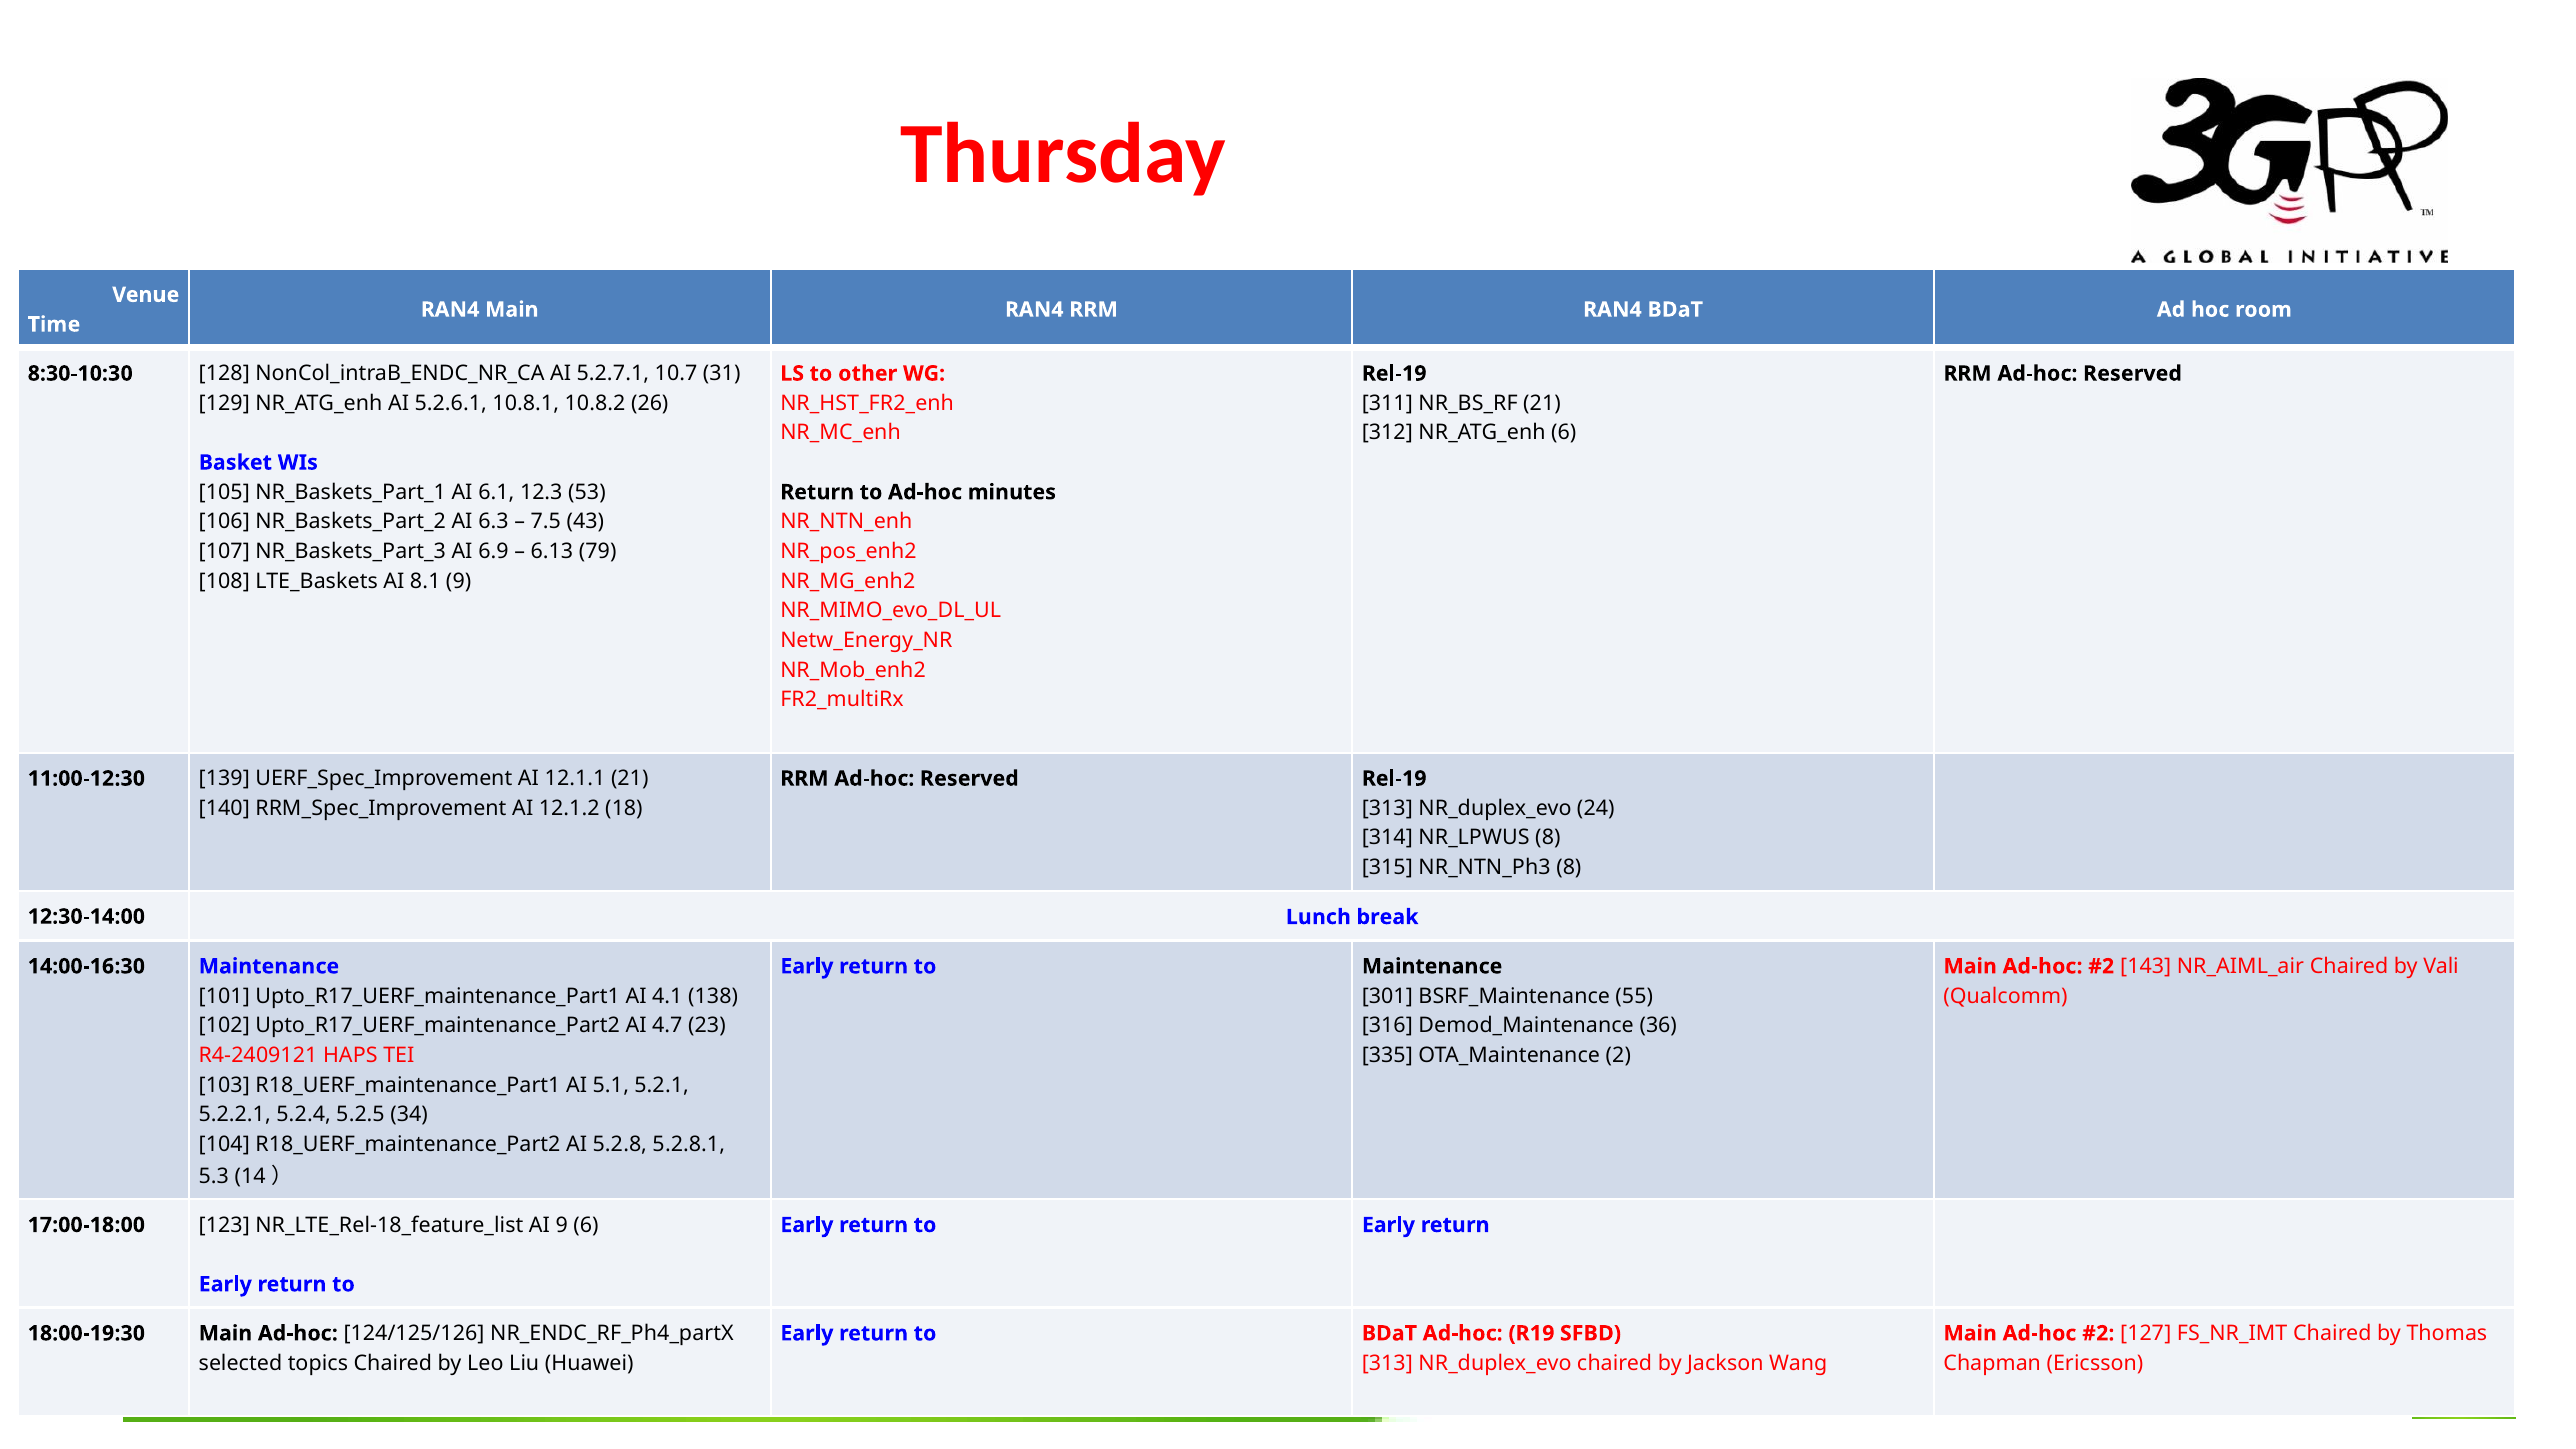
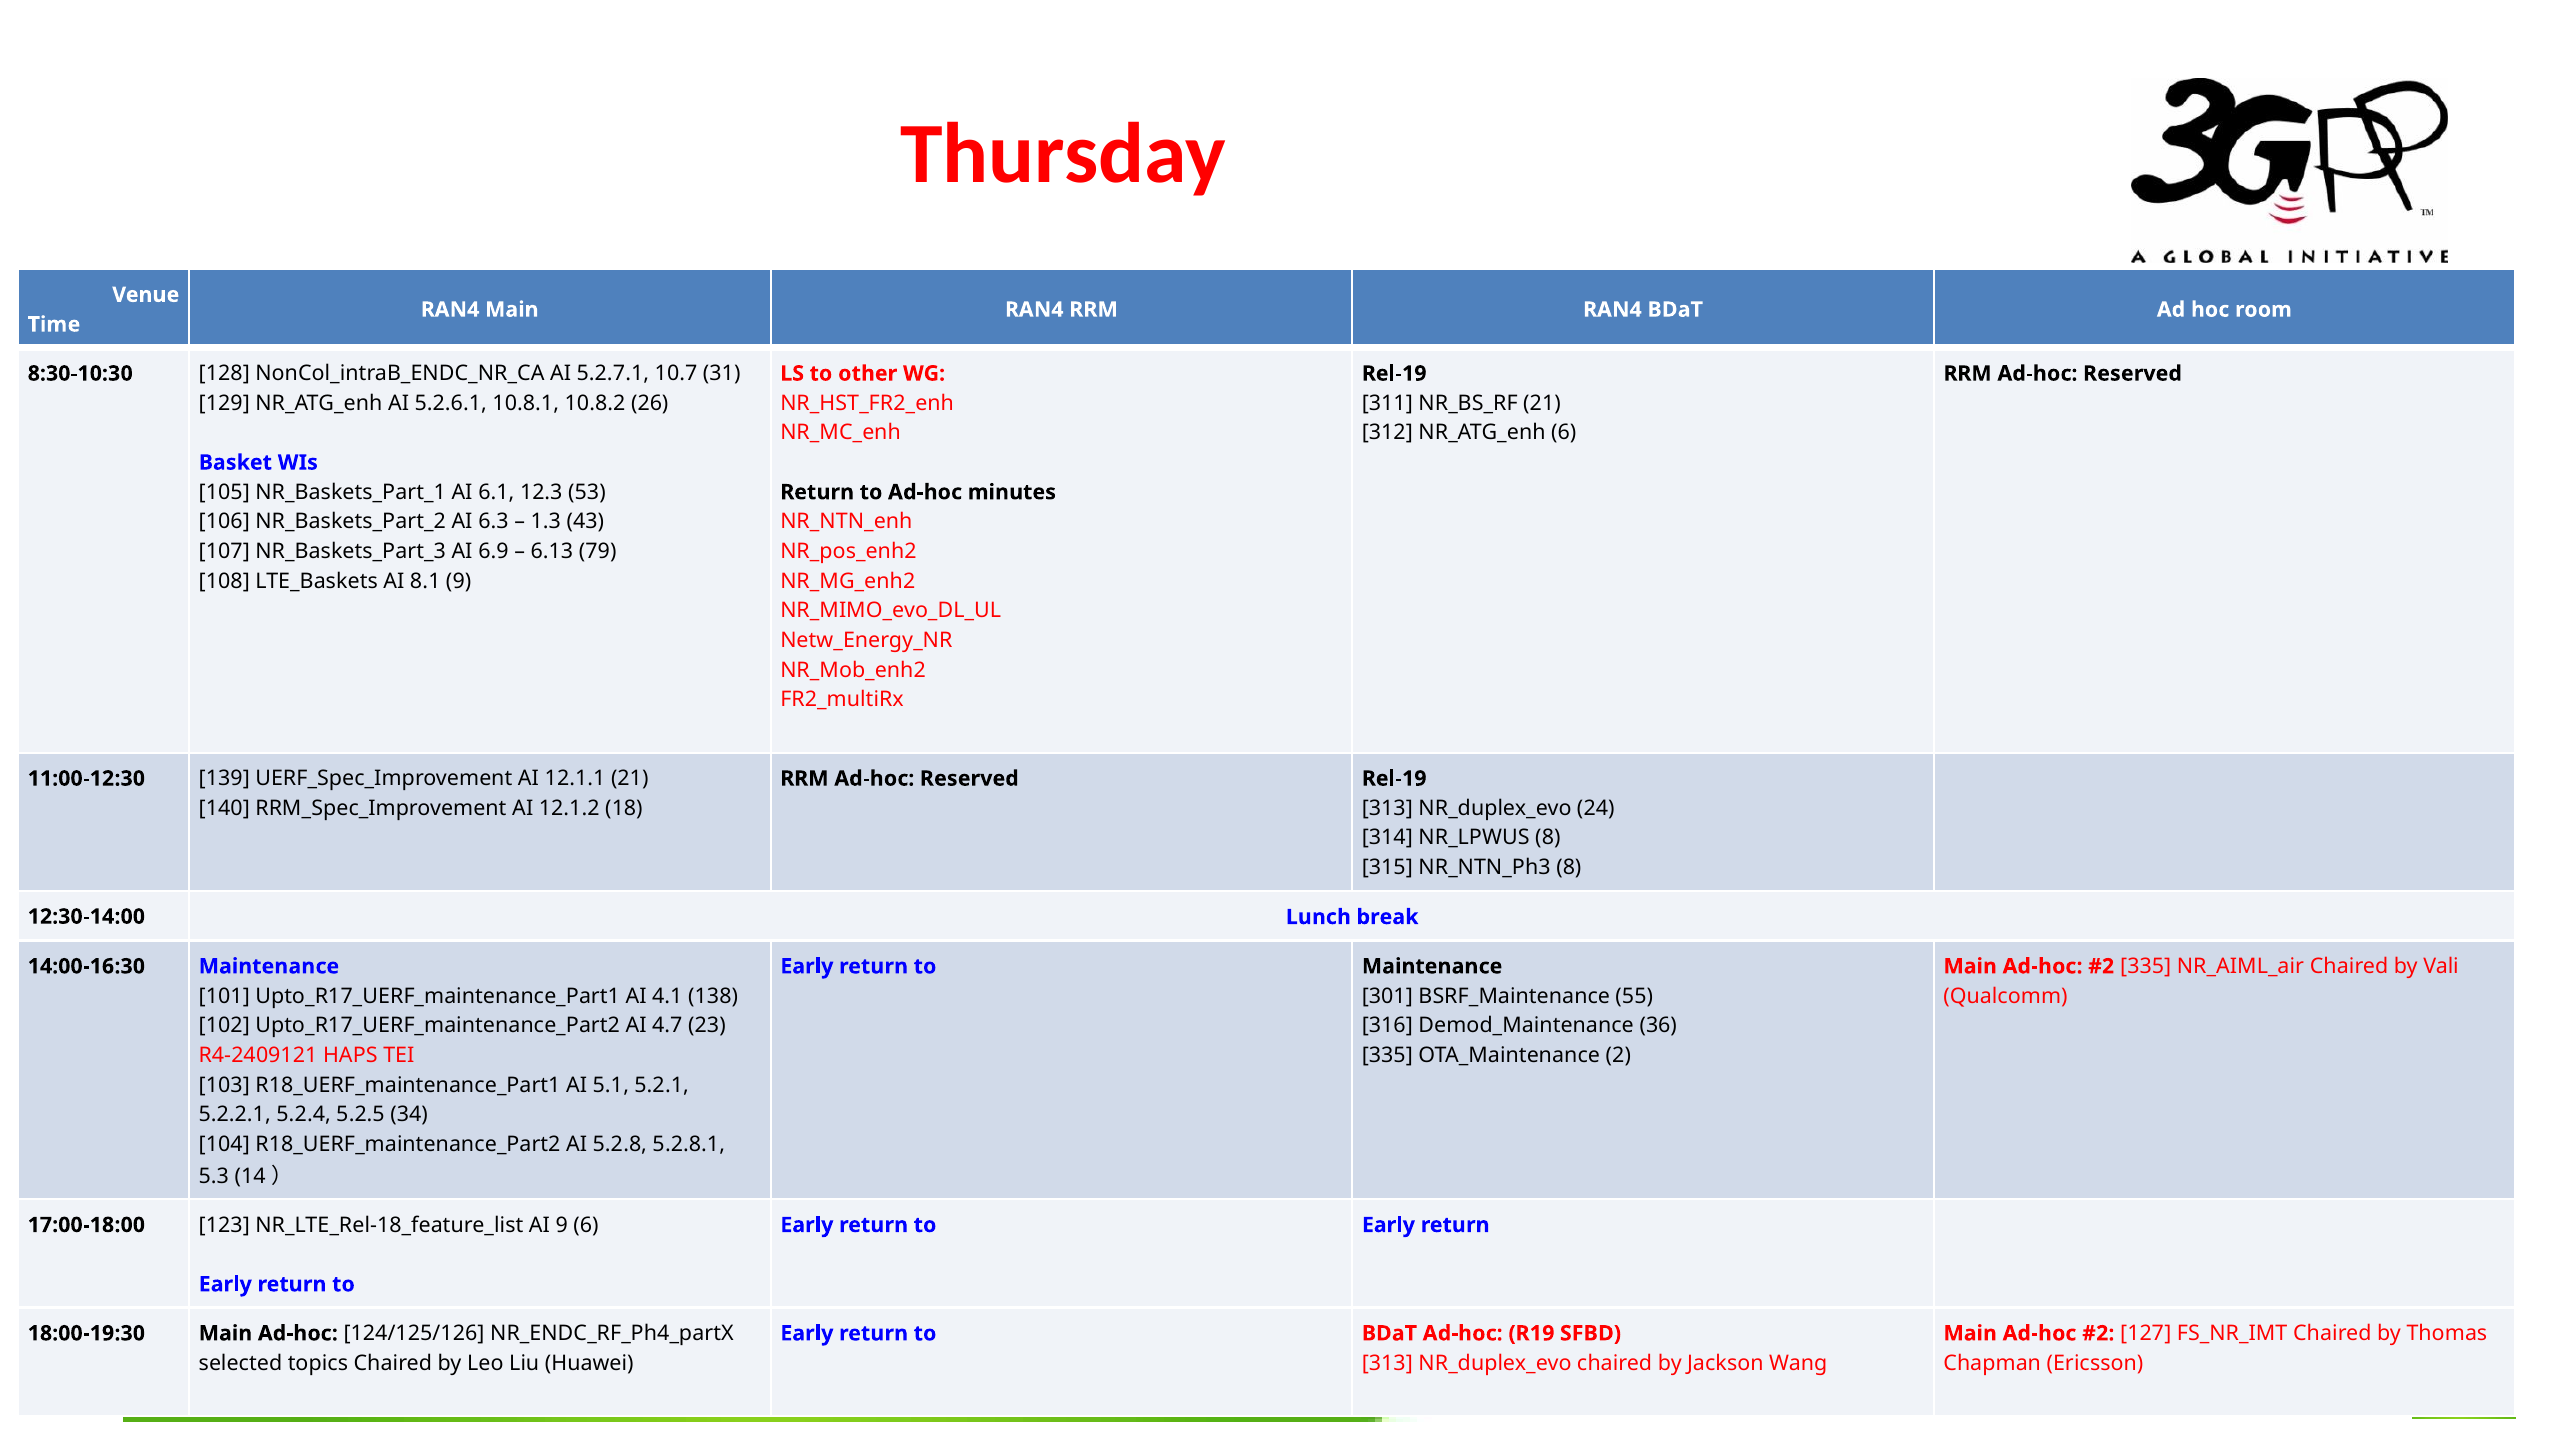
7.5: 7.5 -> 1.3
143 at (2146, 966): 143 -> 335
